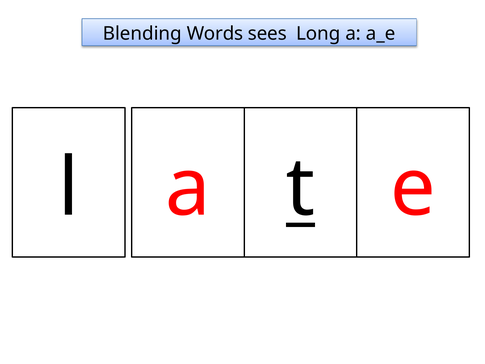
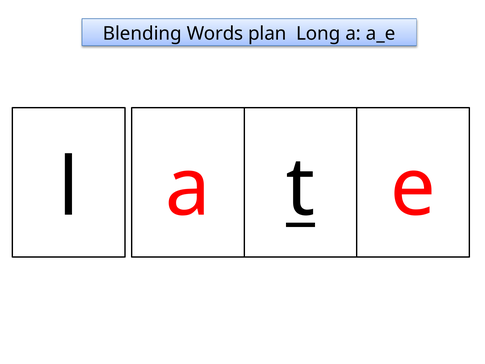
sees: sees -> plan
